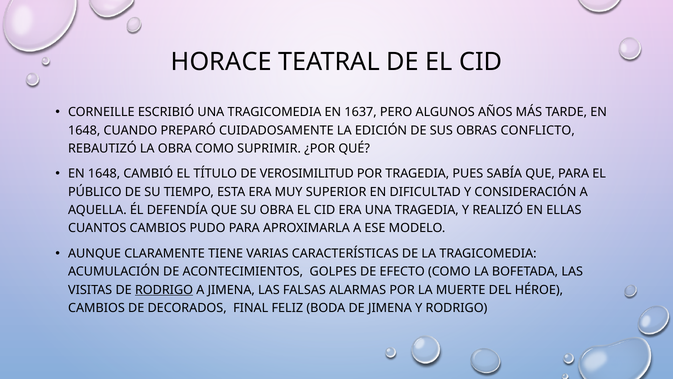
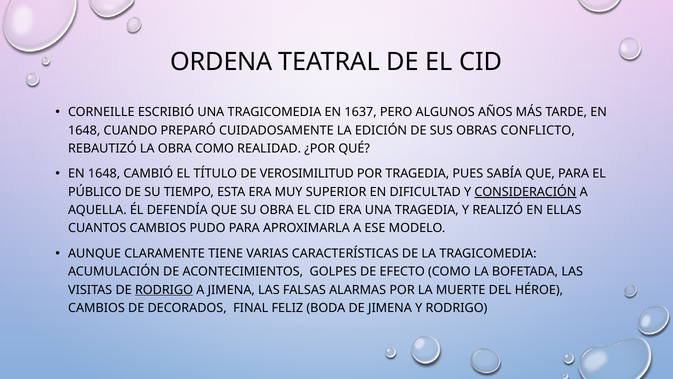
HORACE: HORACE -> ORDENA
SUPRIMIR: SUPRIMIR -> REALIDAD
CONSIDERACIÓN underline: none -> present
